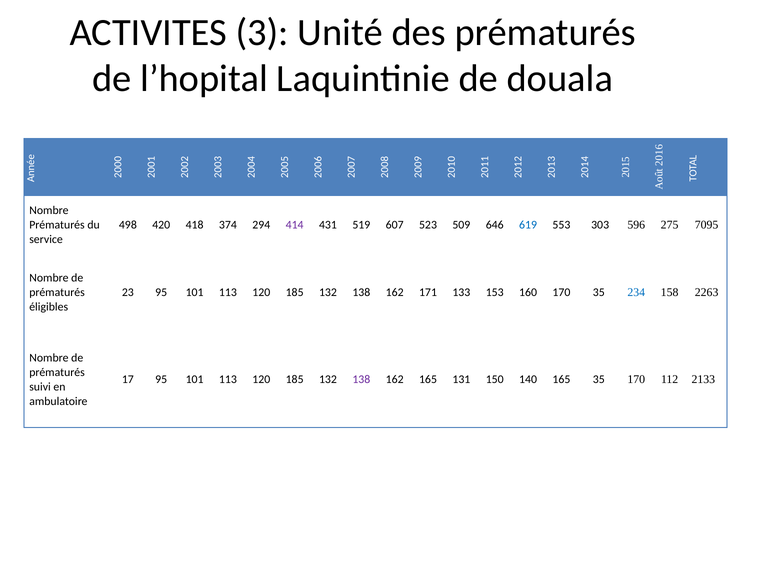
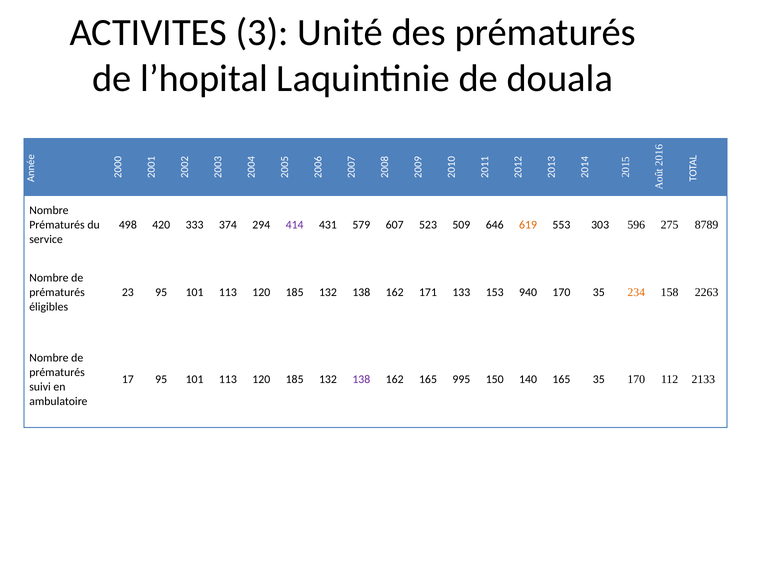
418: 418 -> 333
519: 519 -> 579
619 colour: blue -> orange
7095: 7095 -> 8789
160: 160 -> 940
234 colour: blue -> orange
131: 131 -> 995
